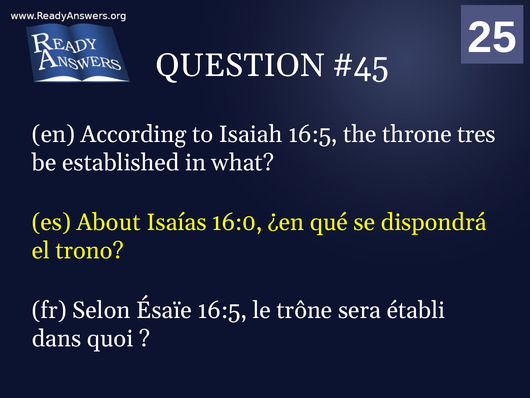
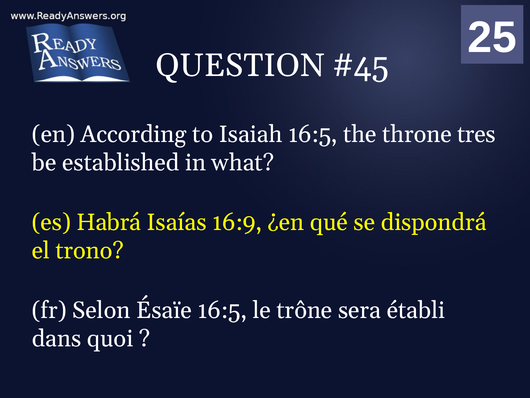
About: About -> Habrá
16:0: 16:0 -> 16:9
